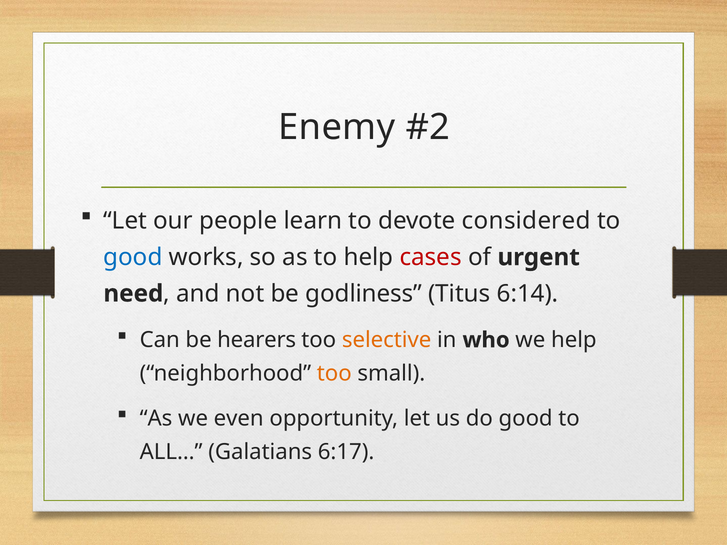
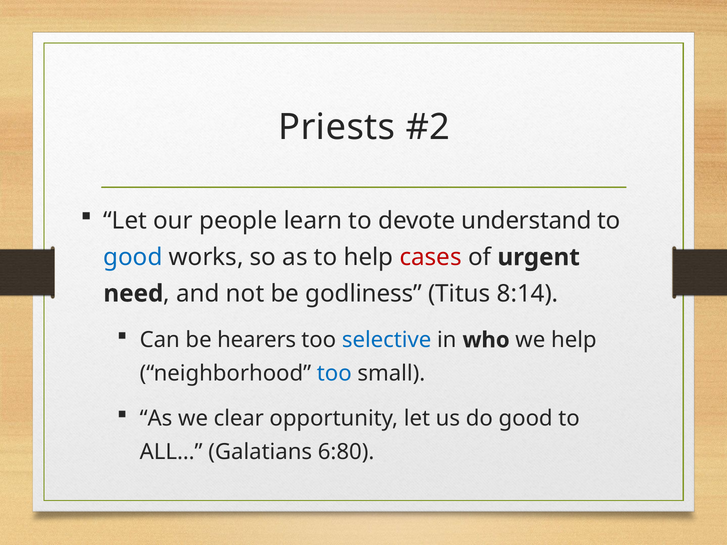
Enemy: Enemy -> Priests
considered: considered -> understand
6:14: 6:14 -> 8:14
selective colour: orange -> blue
too at (334, 373) colour: orange -> blue
even: even -> clear
6:17: 6:17 -> 6:80
